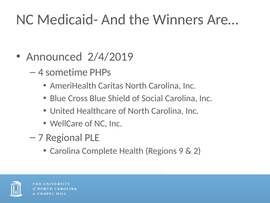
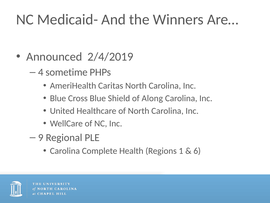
Social: Social -> Along
7: 7 -> 9
9: 9 -> 1
2: 2 -> 6
